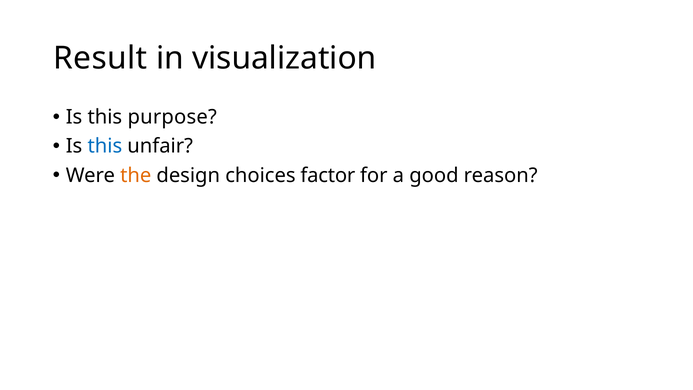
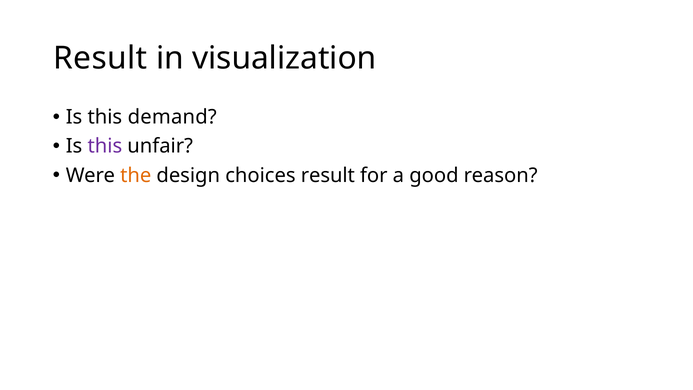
purpose: purpose -> demand
this at (105, 146) colour: blue -> purple
choices factor: factor -> result
